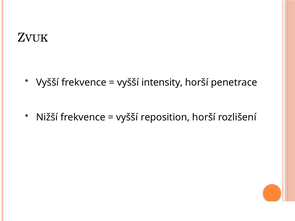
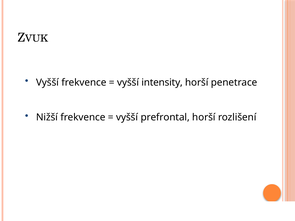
reposition: reposition -> prefrontal
